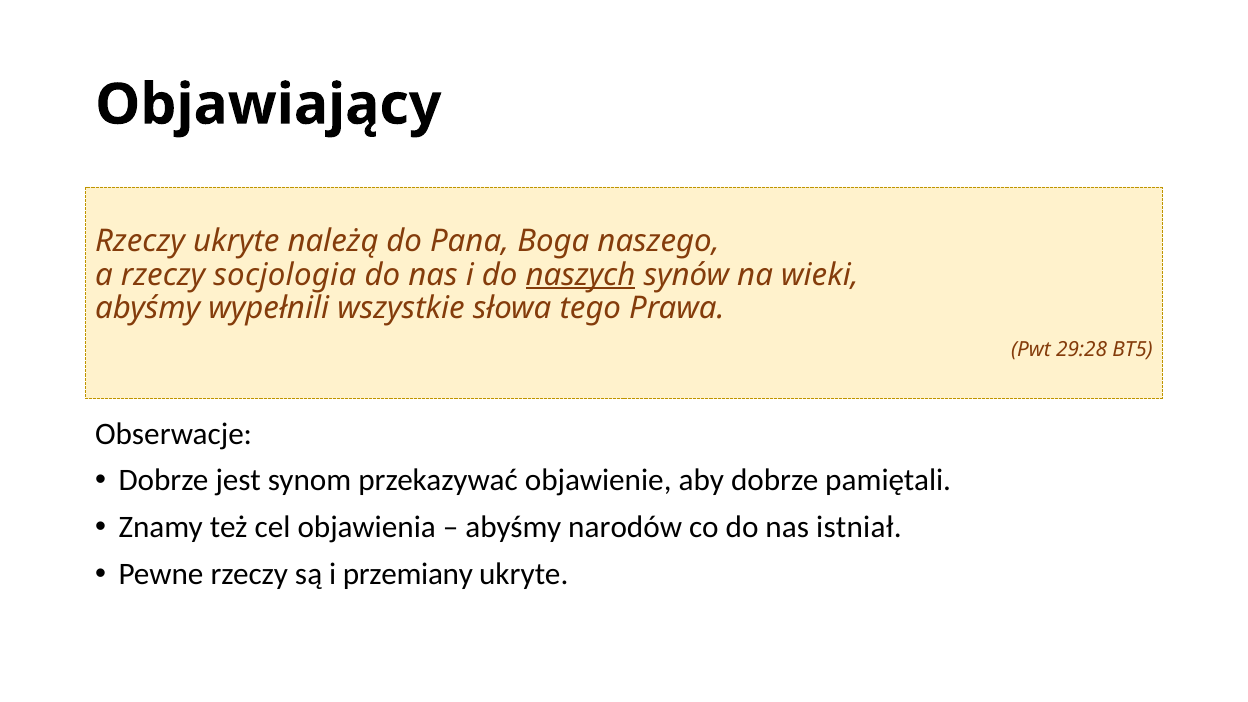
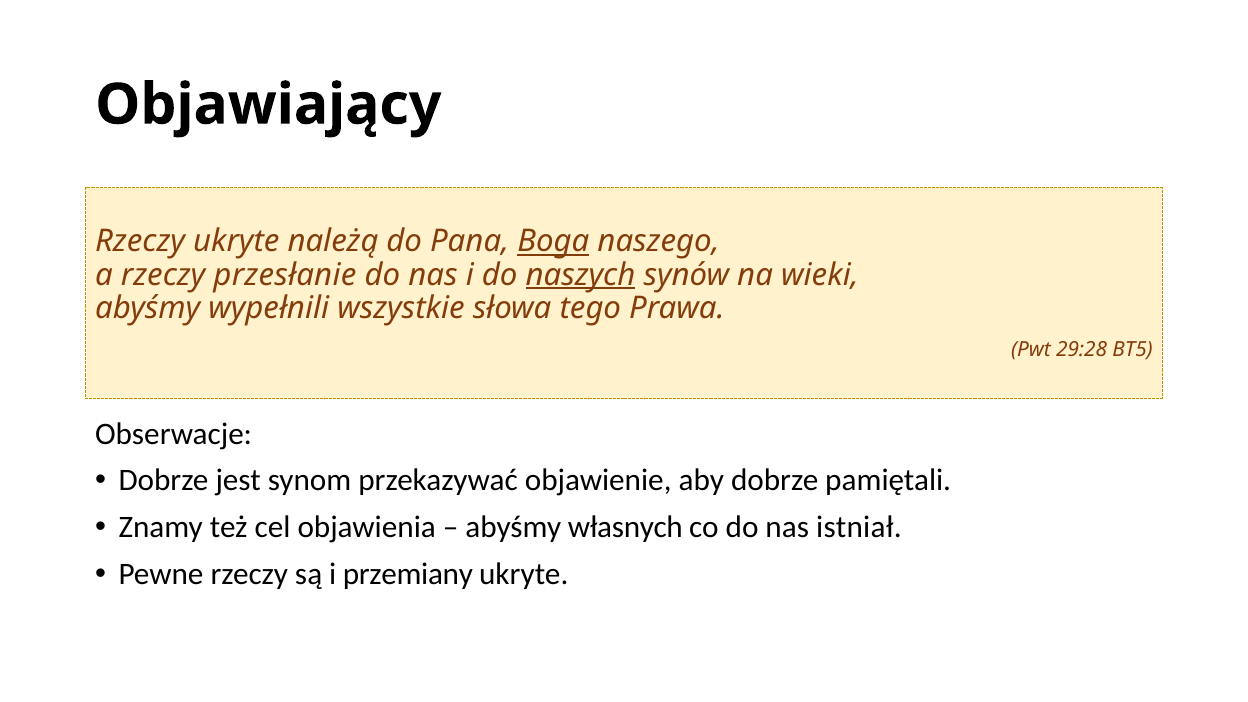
Boga underline: none -> present
socjologia: socjologia -> przesłanie
narodów: narodów -> własnych
